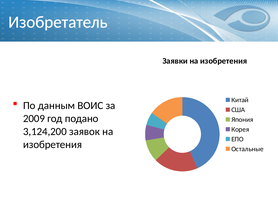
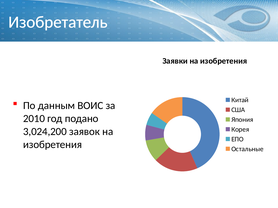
2009: 2009 -> 2010
3,124,200: 3,124,200 -> 3,024,200
